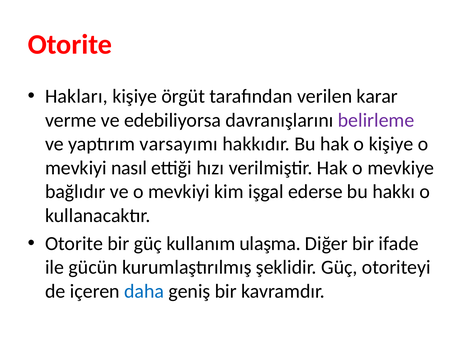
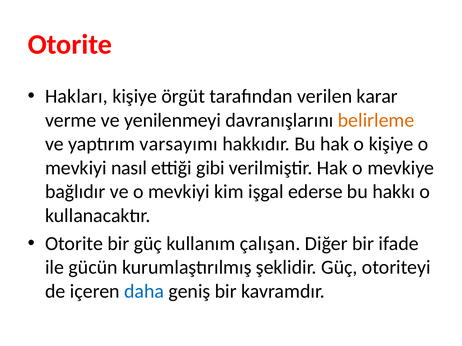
edebiliyorsa: edebiliyorsa -> yenilenmeyi
belirleme colour: purple -> orange
hızı: hızı -> gibi
ulaşma: ulaşma -> çalışan
